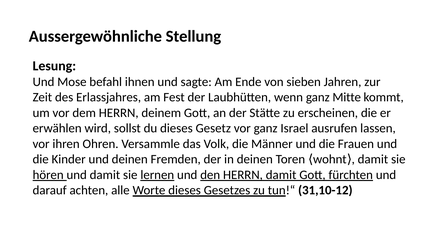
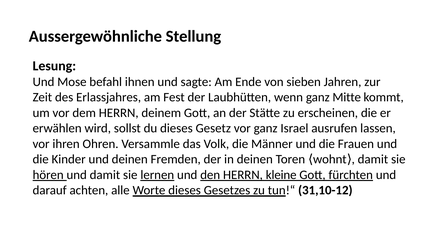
HERRN damit: damit -> kleine
